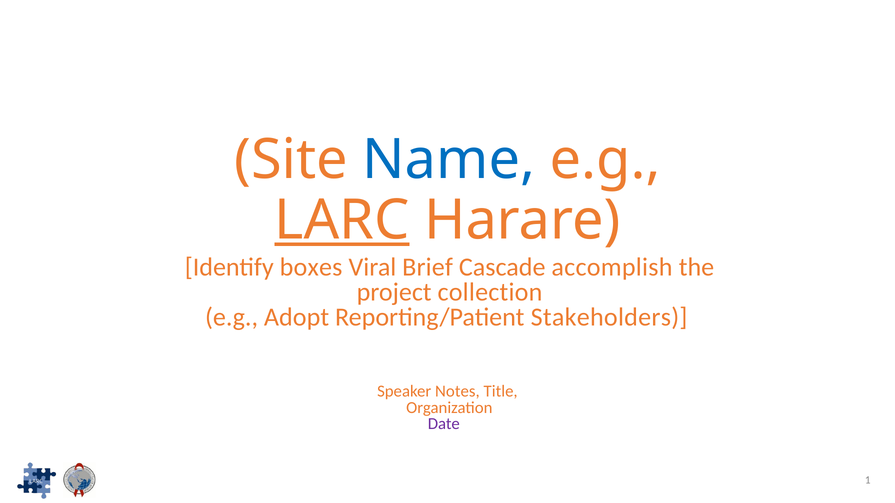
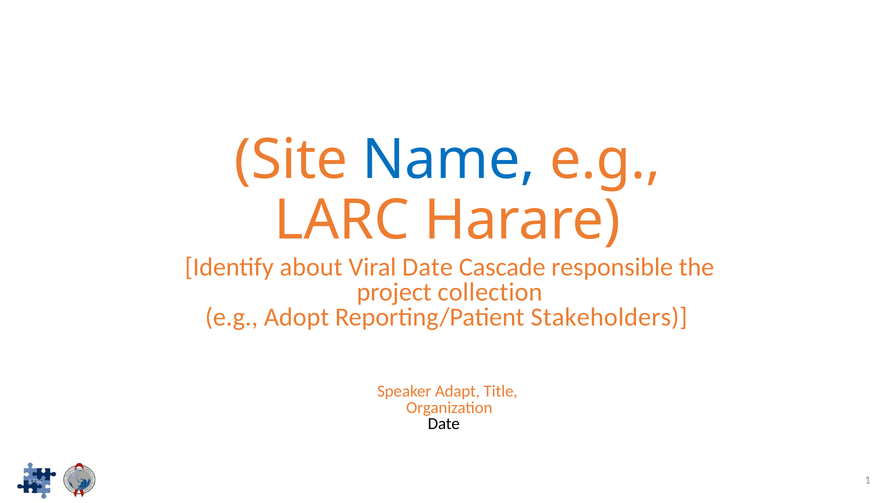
LARC at (342, 220) underline: present -> none
boxes: boxes -> about
Viral Brief: Brief -> Date
accomplish: accomplish -> responsible
Notes: Notes -> Adapt
Date at (444, 424) colour: purple -> black
